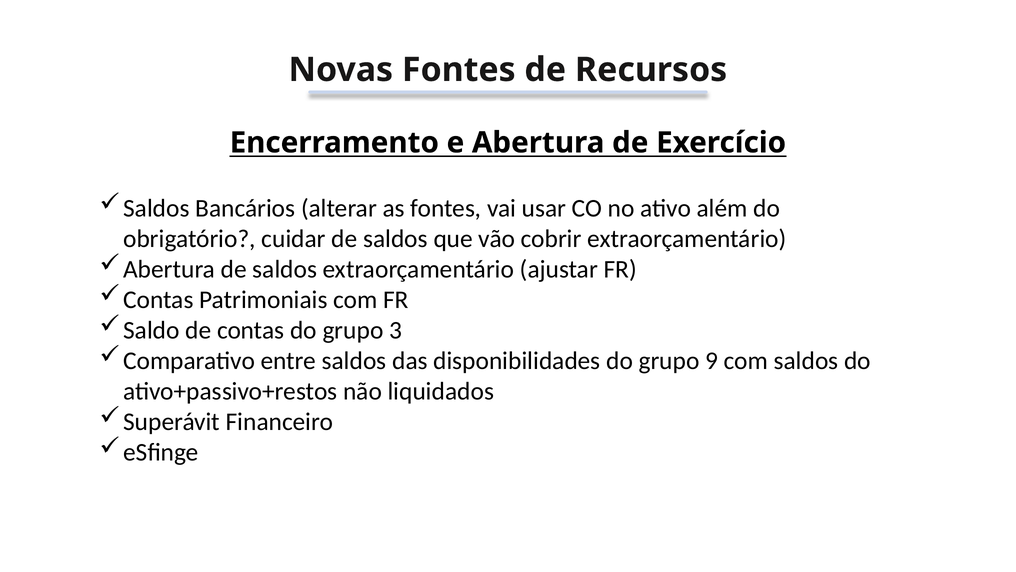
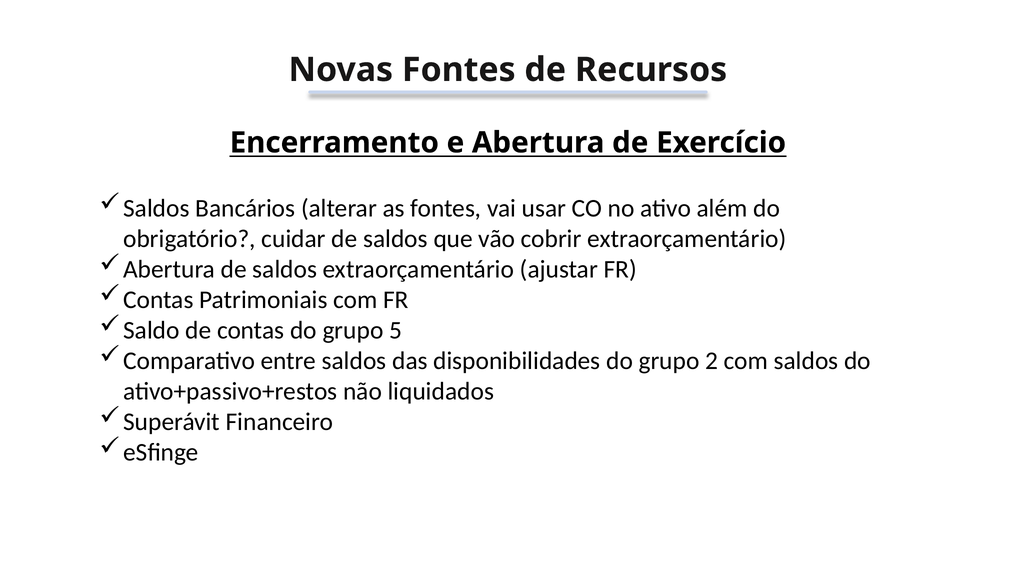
3: 3 -> 5
9: 9 -> 2
